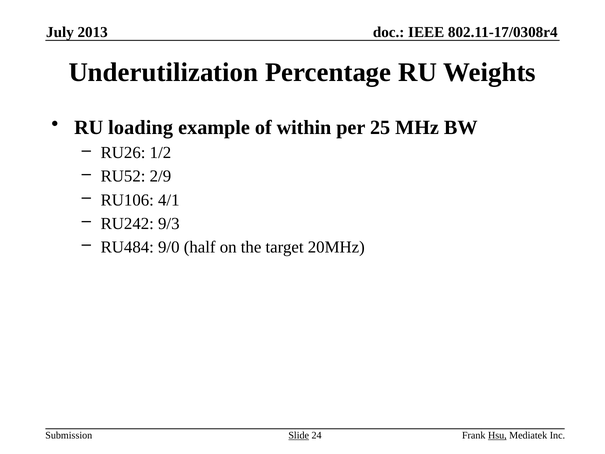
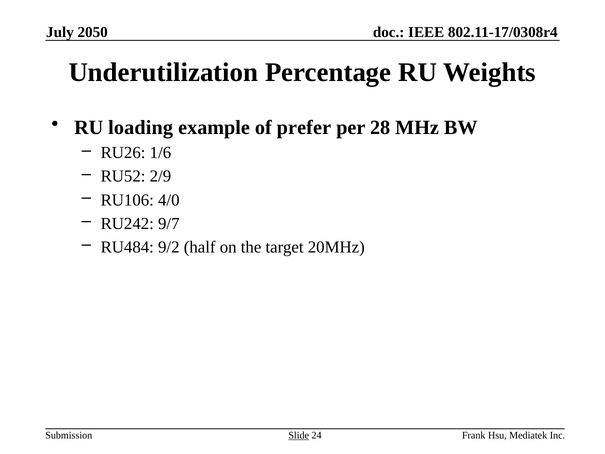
2013: 2013 -> 2050
within: within -> prefer
25: 25 -> 28
1/2: 1/2 -> 1/6
4/1: 4/1 -> 4/0
9/3: 9/3 -> 9/7
9/0: 9/0 -> 9/2
Hsu underline: present -> none
